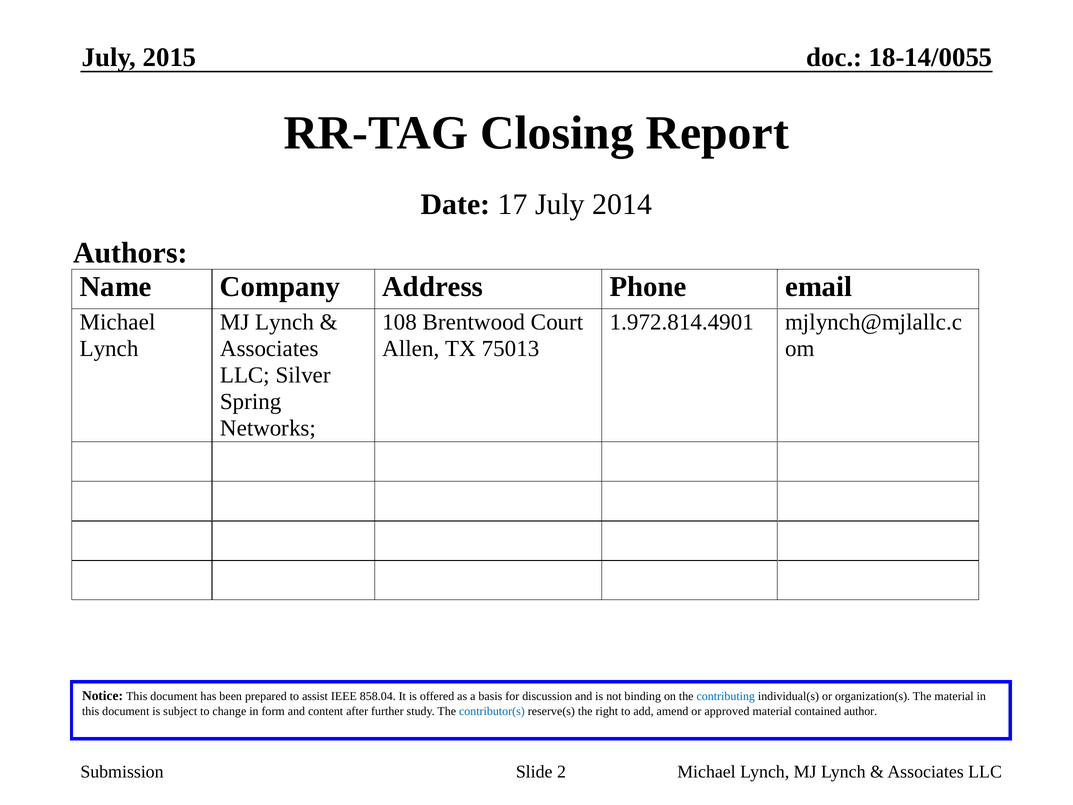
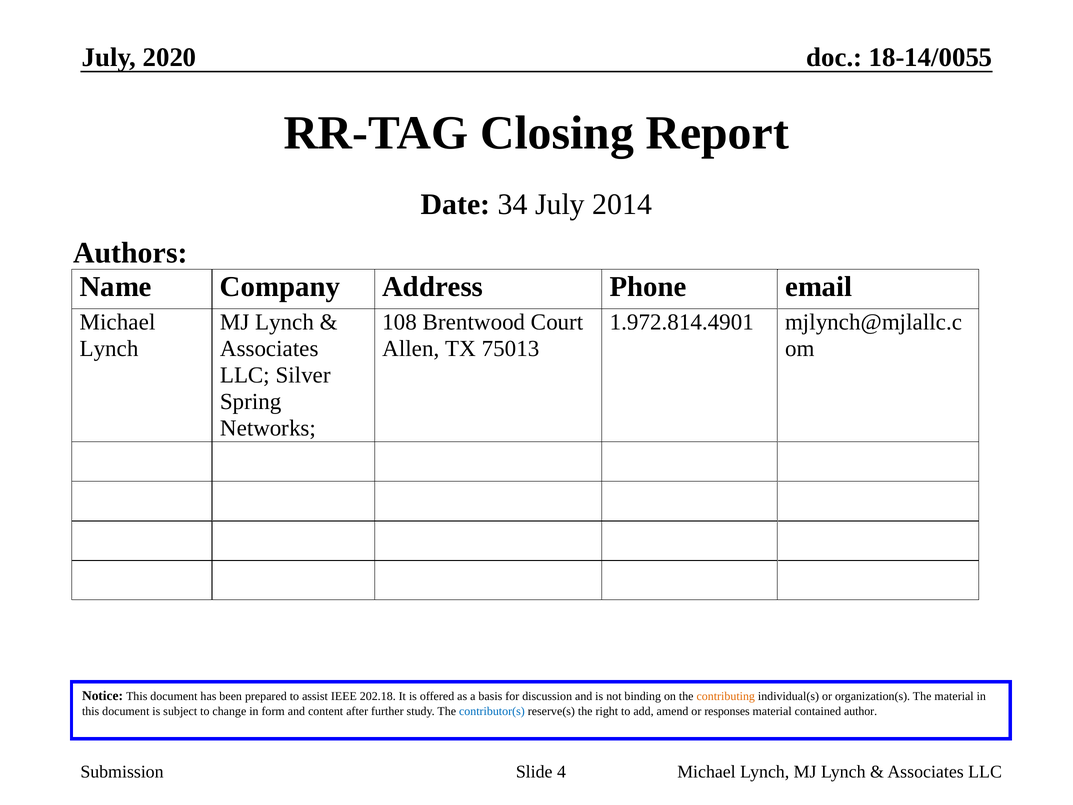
2015: 2015 -> 2020
17: 17 -> 34
858.04: 858.04 -> 202.18
contributing colour: blue -> orange
approved: approved -> responses
2: 2 -> 4
